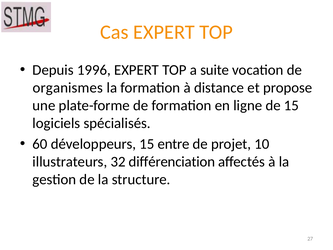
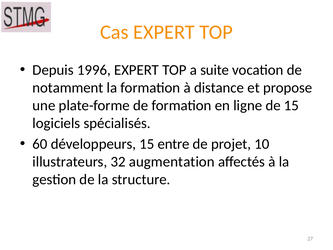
organismes: organismes -> notamment
différenciation: différenciation -> augmentation
